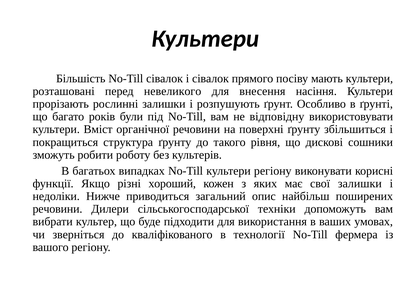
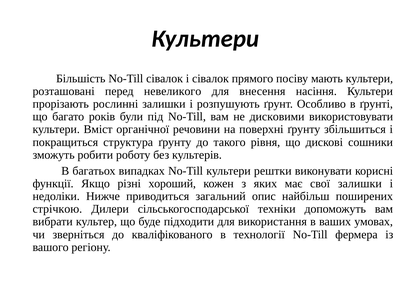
відповідну: відповідну -> дисковими
культери регіону: регіону -> рештки
речовини at (57, 209): речовини -> стрічкою
